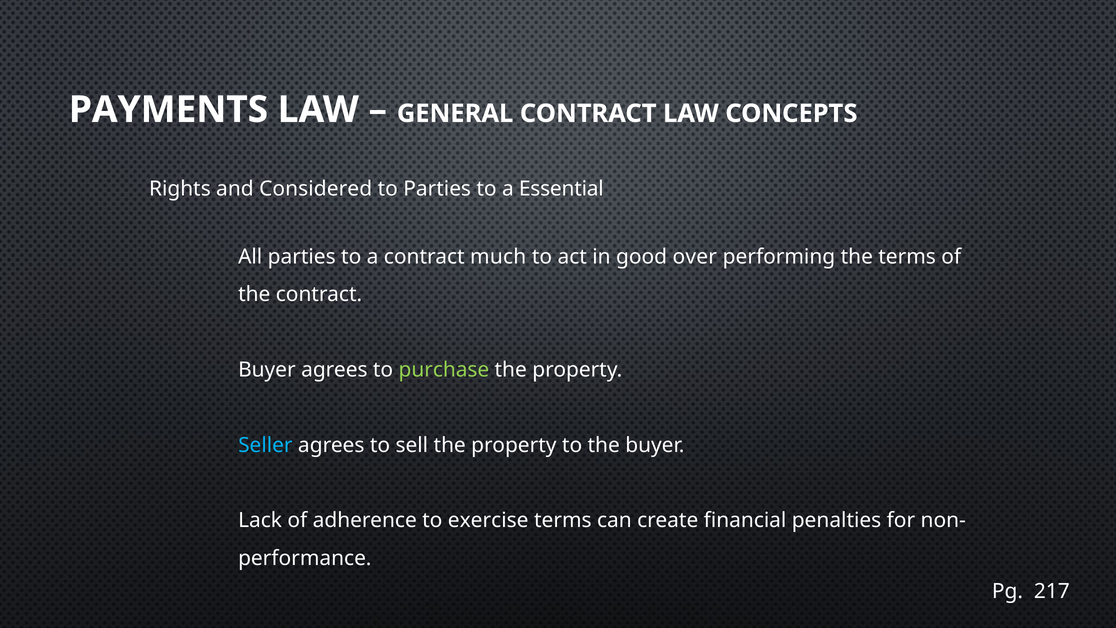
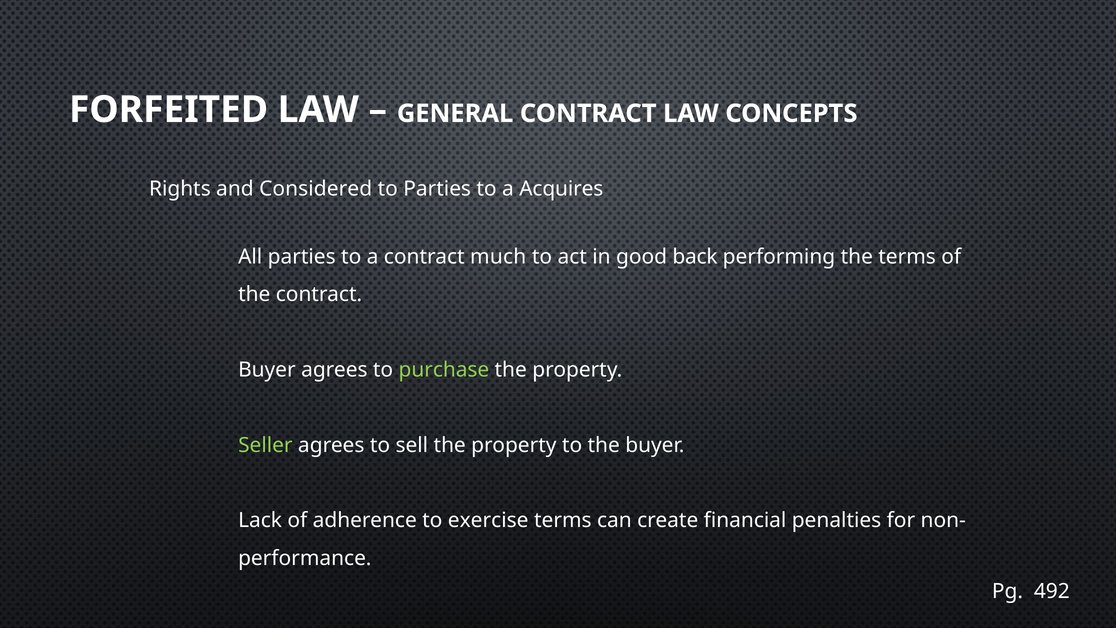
PAYMENTS: PAYMENTS -> FORFEITED
Essential: Essential -> Acquires
over: over -> back
Seller colour: light blue -> light green
217: 217 -> 492
